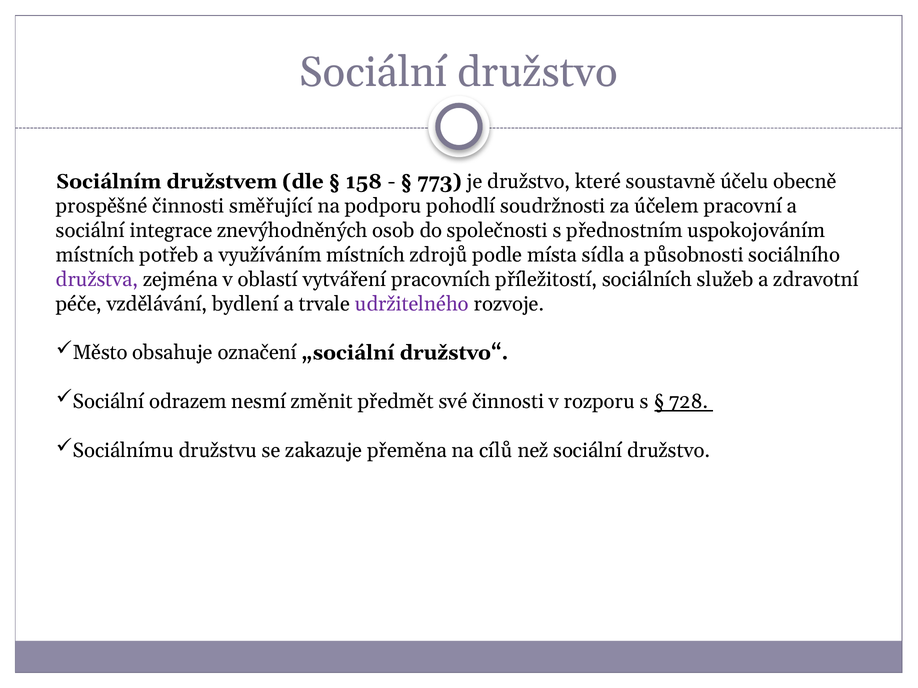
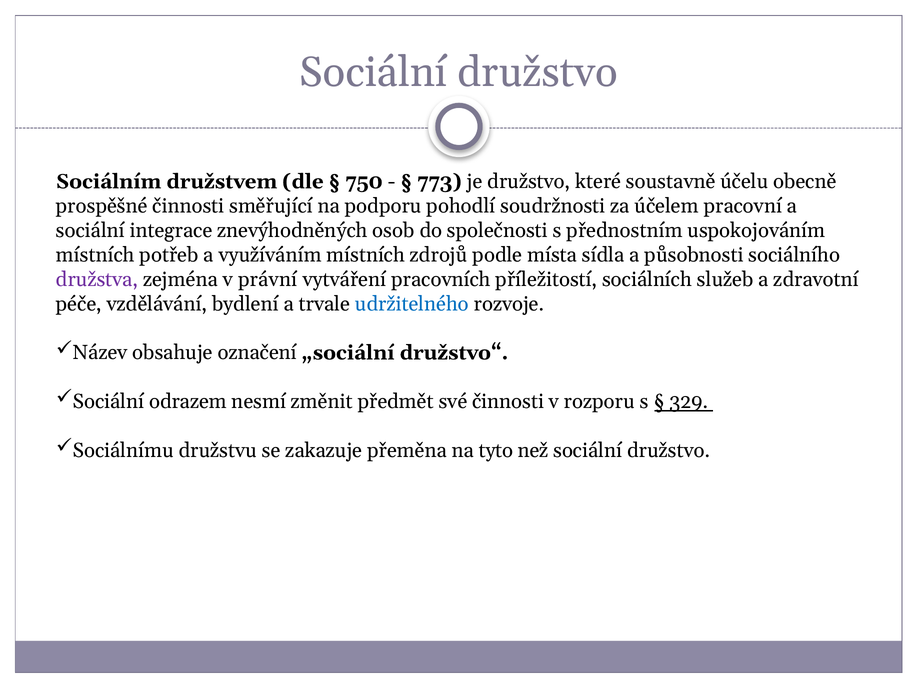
158: 158 -> 750
oblastí: oblastí -> právní
udržitelného colour: purple -> blue
Město: Město -> Název
728: 728 -> 329
cílů: cílů -> tyto
